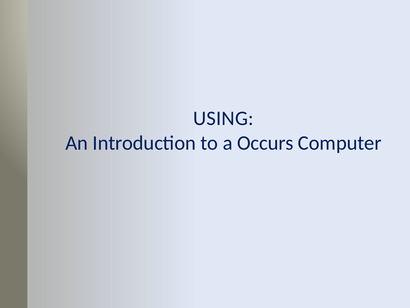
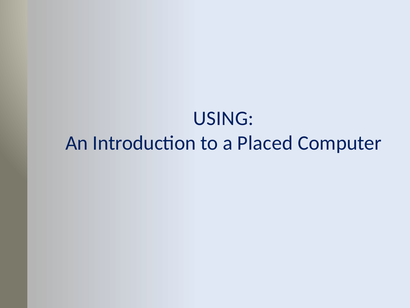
Occurs: Occurs -> Placed
